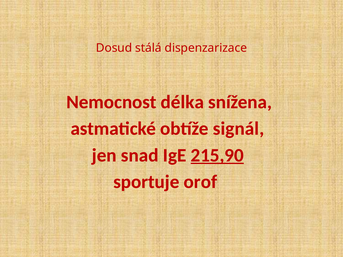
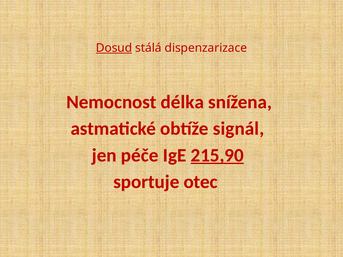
Dosud underline: none -> present
snad: snad -> péče
orof: orof -> otec
